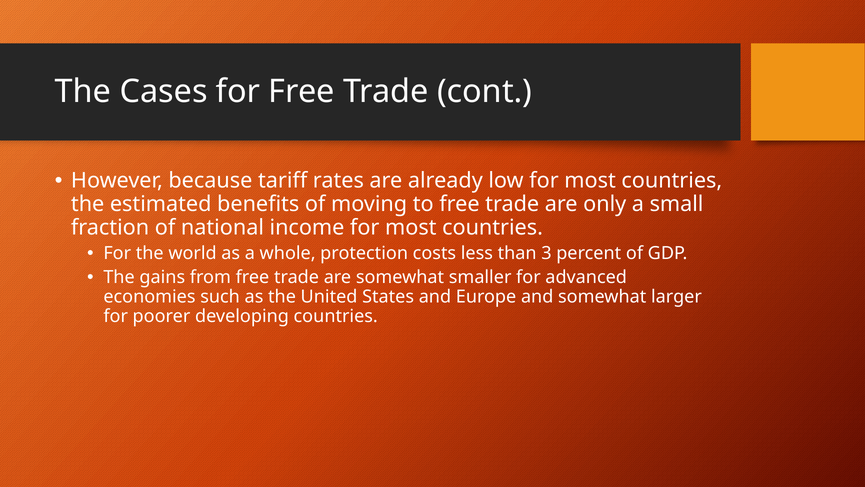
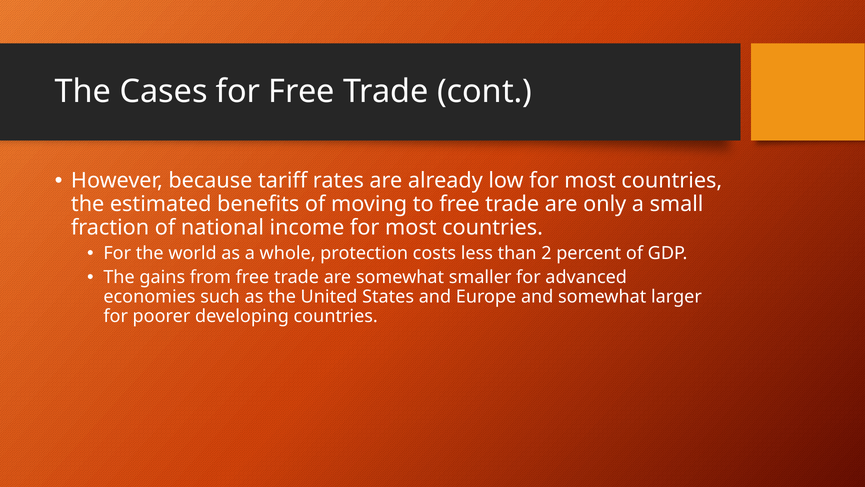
3: 3 -> 2
